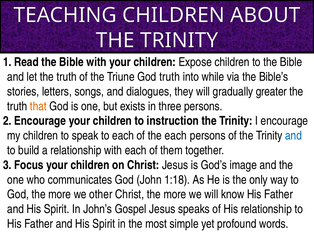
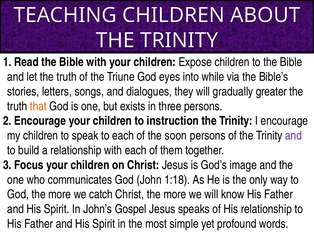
God truth: truth -> eyes
the each: each -> soon
and at (294, 135) colour: blue -> purple
other: other -> catch
